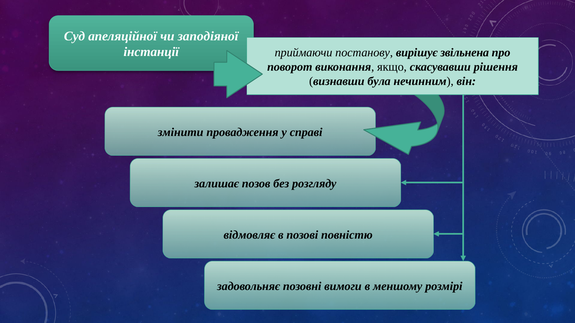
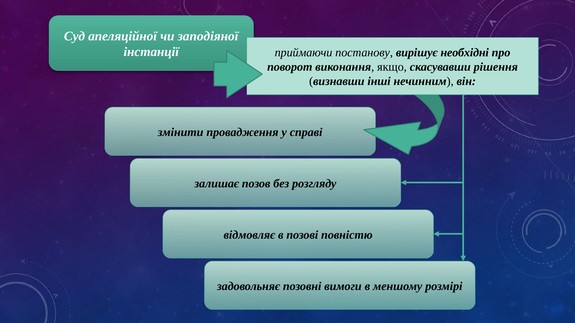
звільнена: звільнена -> необхідні
була: була -> інші
